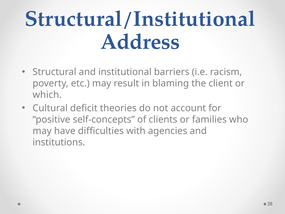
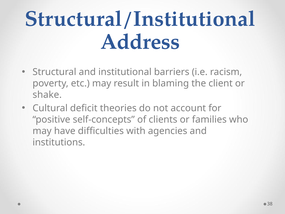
which: which -> shake
